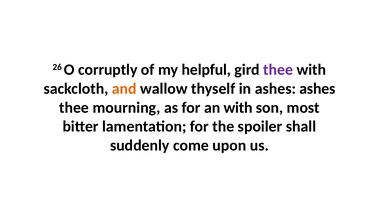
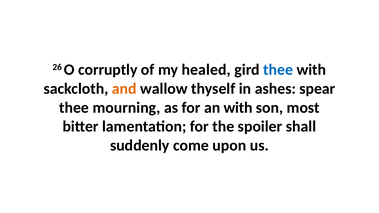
helpful: helpful -> healed
thee at (278, 70) colour: purple -> blue
ashes ashes: ashes -> spear
